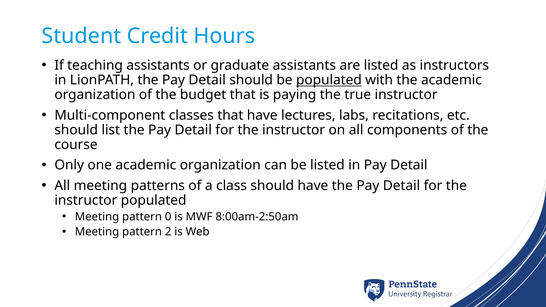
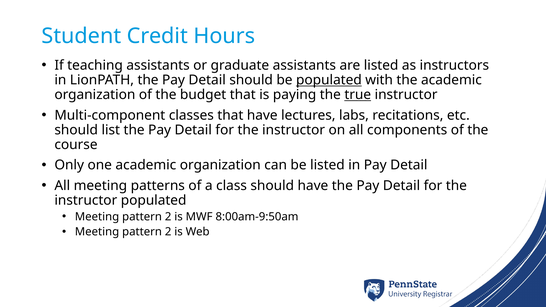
true underline: none -> present
0 at (168, 217): 0 -> 2
8:00am-2:50am: 8:00am-2:50am -> 8:00am-9:50am
